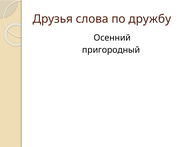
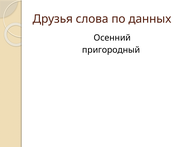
дружбу: дружбу -> данных
